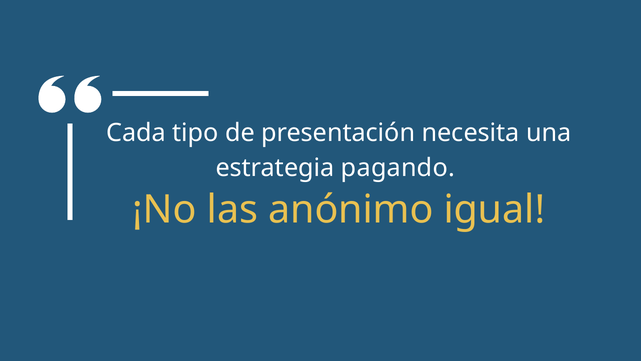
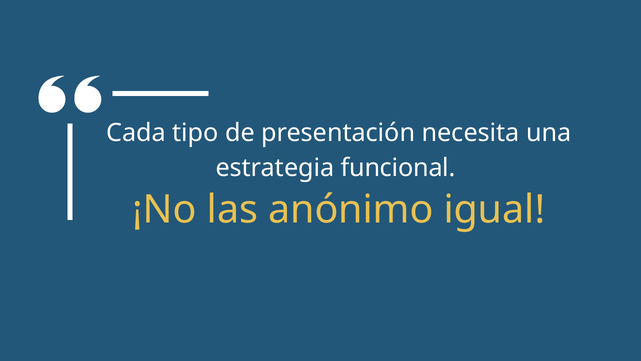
pagando: pagando -> funcional
